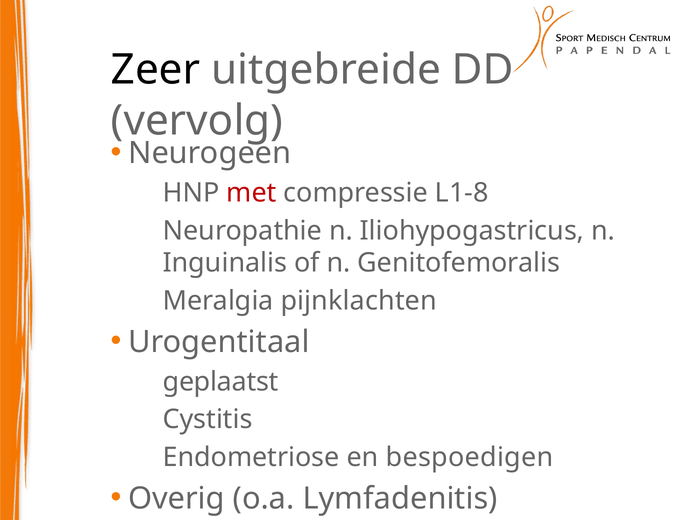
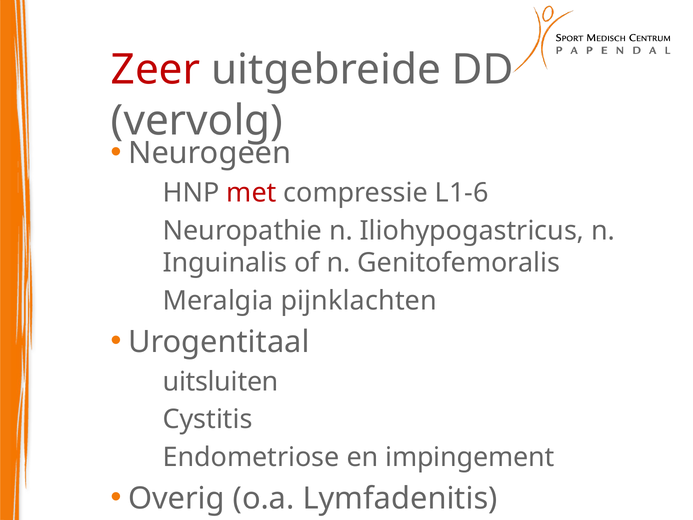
Zeer colour: black -> red
L1-8: L1-8 -> L1-6
geplaatst: geplaatst -> uitsluiten
bespoedigen: bespoedigen -> impingement
